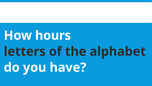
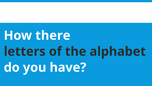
hours: hours -> there
